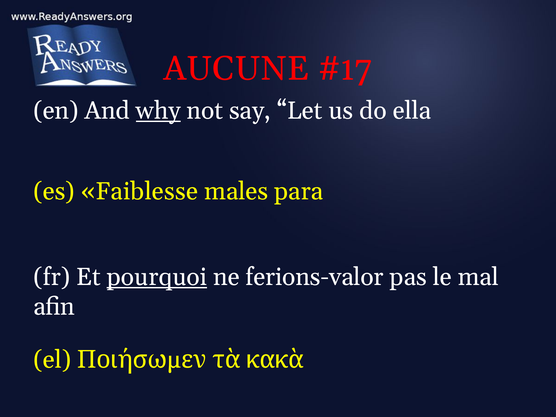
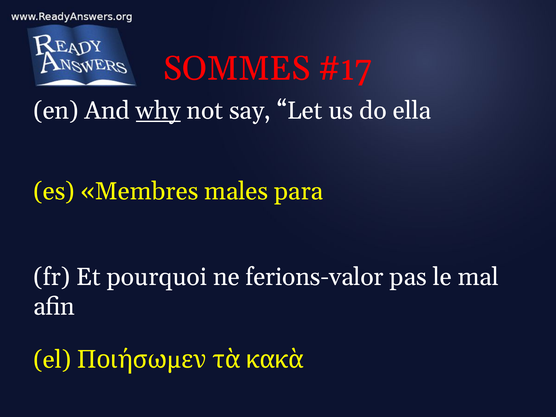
AUCUNE: AUCUNE -> SOMMES
Faiblesse: Faiblesse -> Membres
pourquoi underline: present -> none
